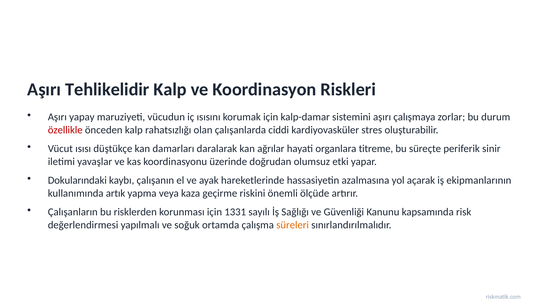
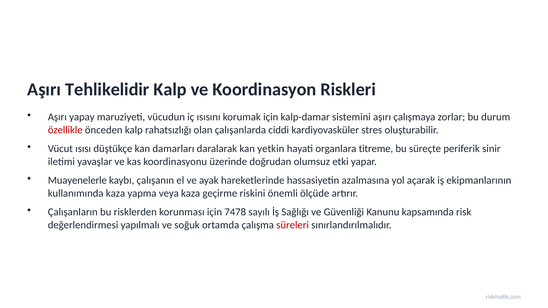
ağrılar: ağrılar -> yetkin
Dokularındaki: Dokularındaki -> Muayenelerle
kullanımında artık: artık -> kaza
1331: 1331 -> 7478
süreleri colour: orange -> red
